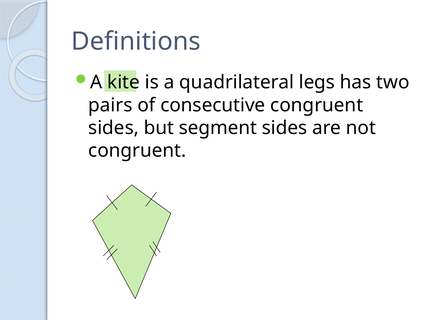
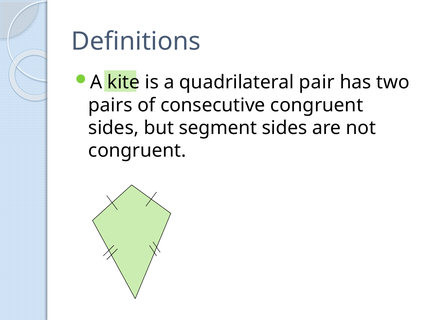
legs: legs -> pair
